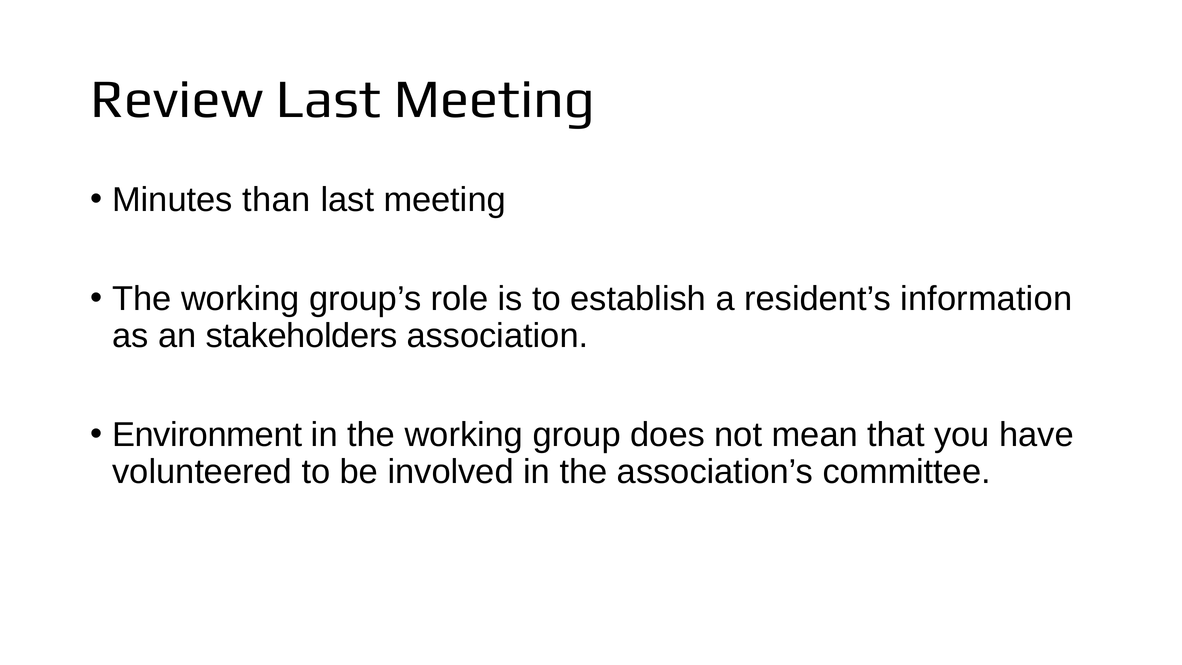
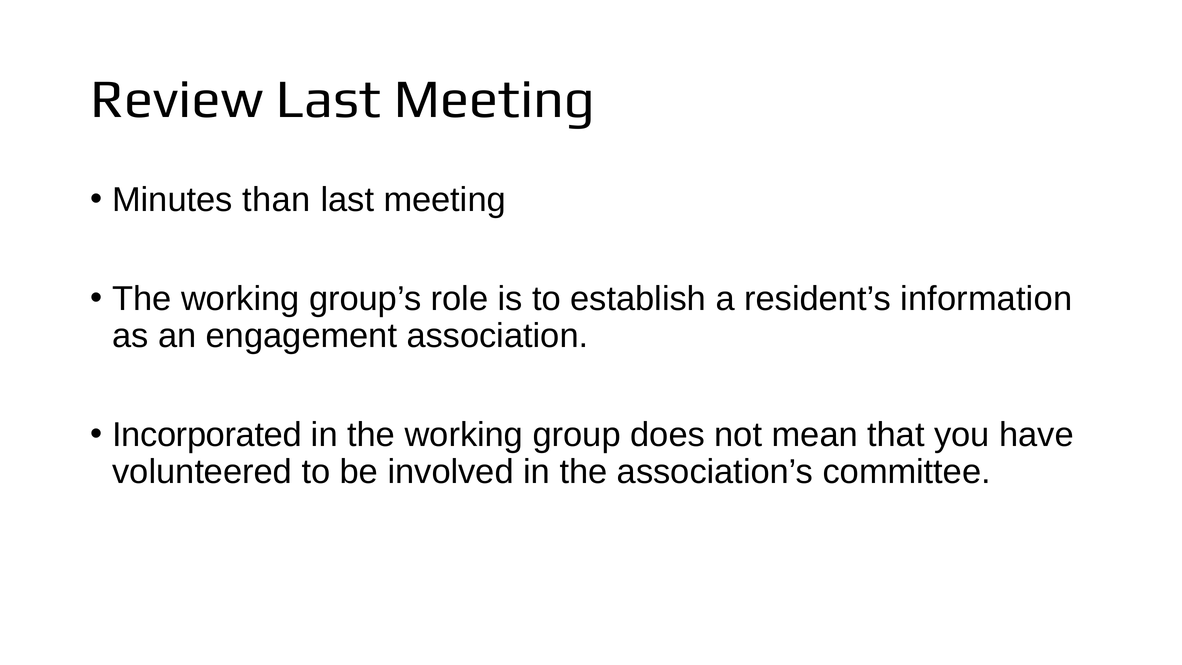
stakeholders: stakeholders -> engagement
Environment: Environment -> Incorporated
